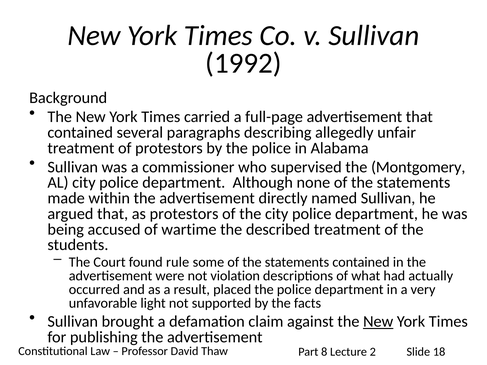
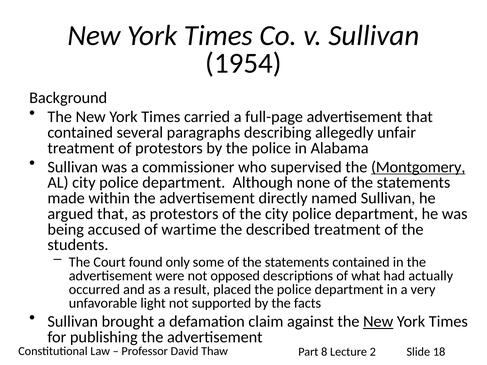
1992: 1992 -> 1954
Montgomery underline: none -> present
rule: rule -> only
violation: violation -> opposed
